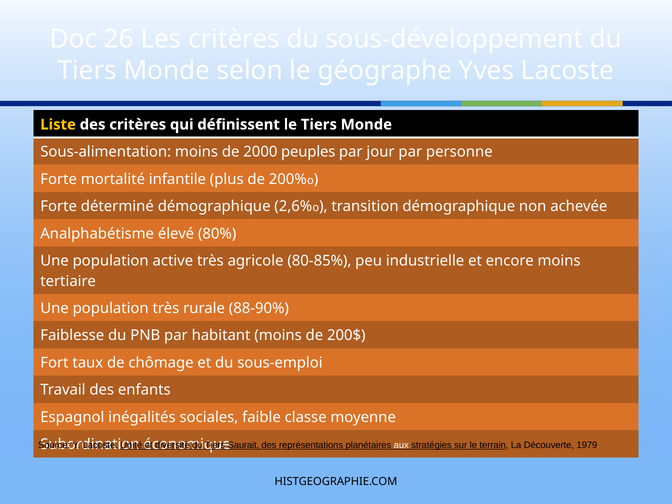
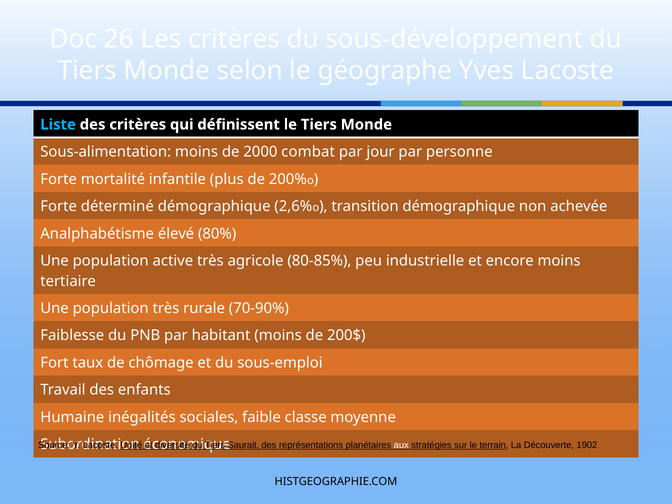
Liste colour: yellow -> light blue
peuples: peuples -> combat
88-90%: 88-90% -> 70-90%
Espagnol: Espagnol -> Humaine
1979: 1979 -> 1902
